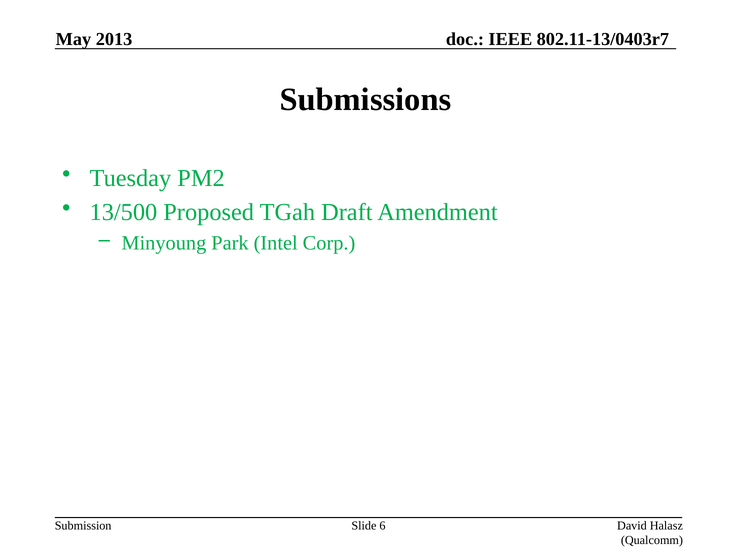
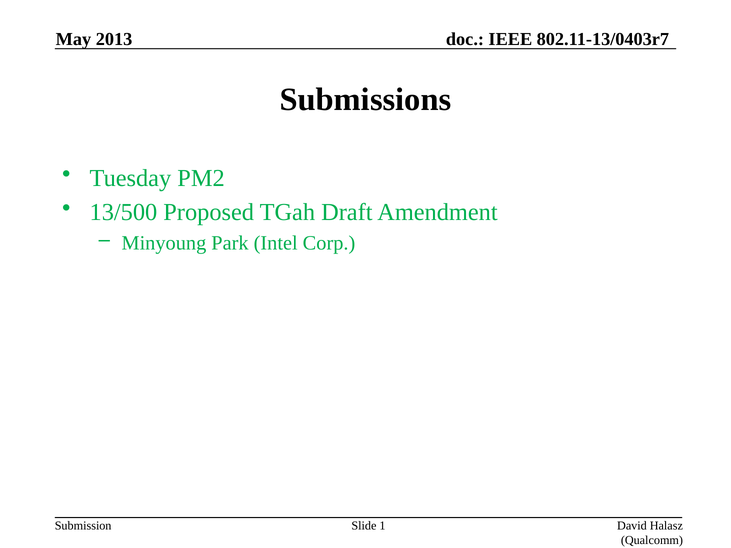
6: 6 -> 1
